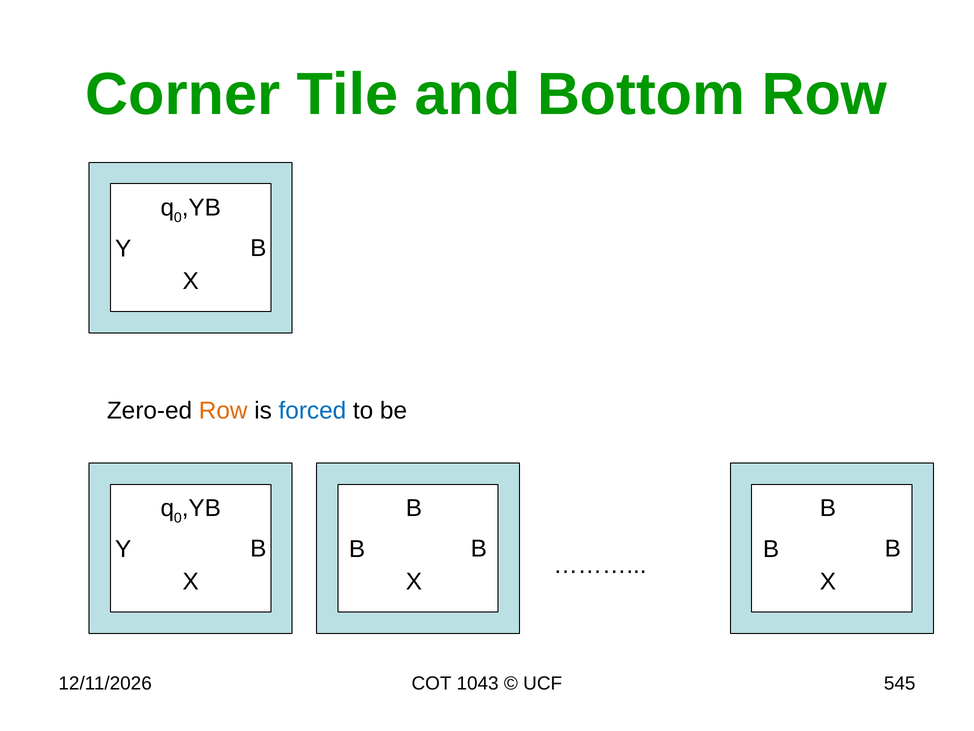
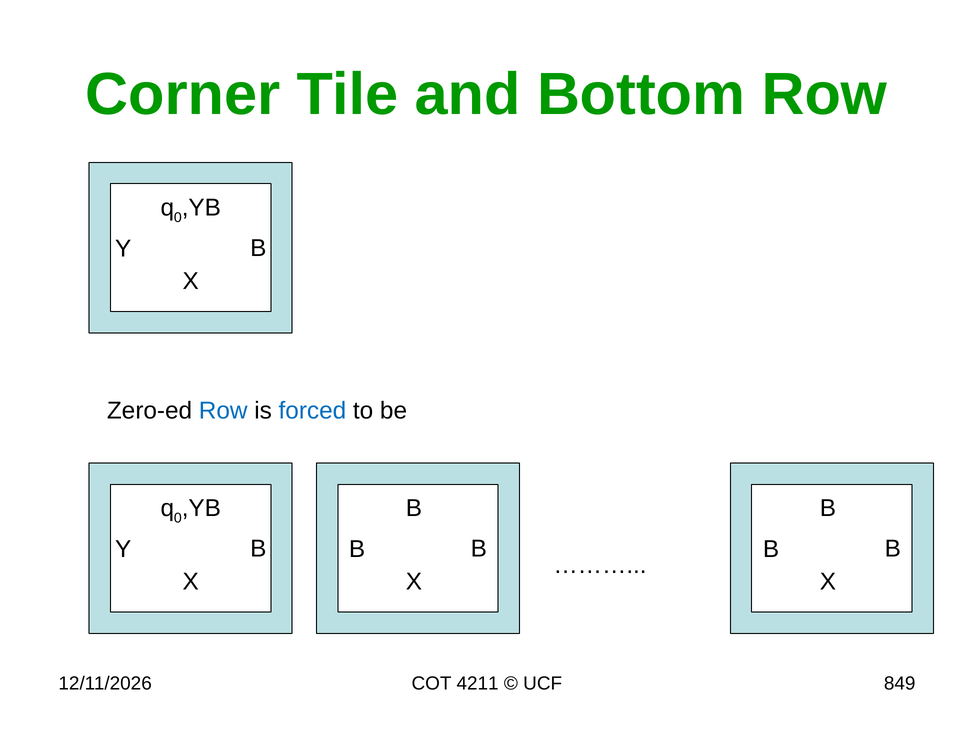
Row at (223, 411) colour: orange -> blue
1043: 1043 -> 4211
545: 545 -> 849
